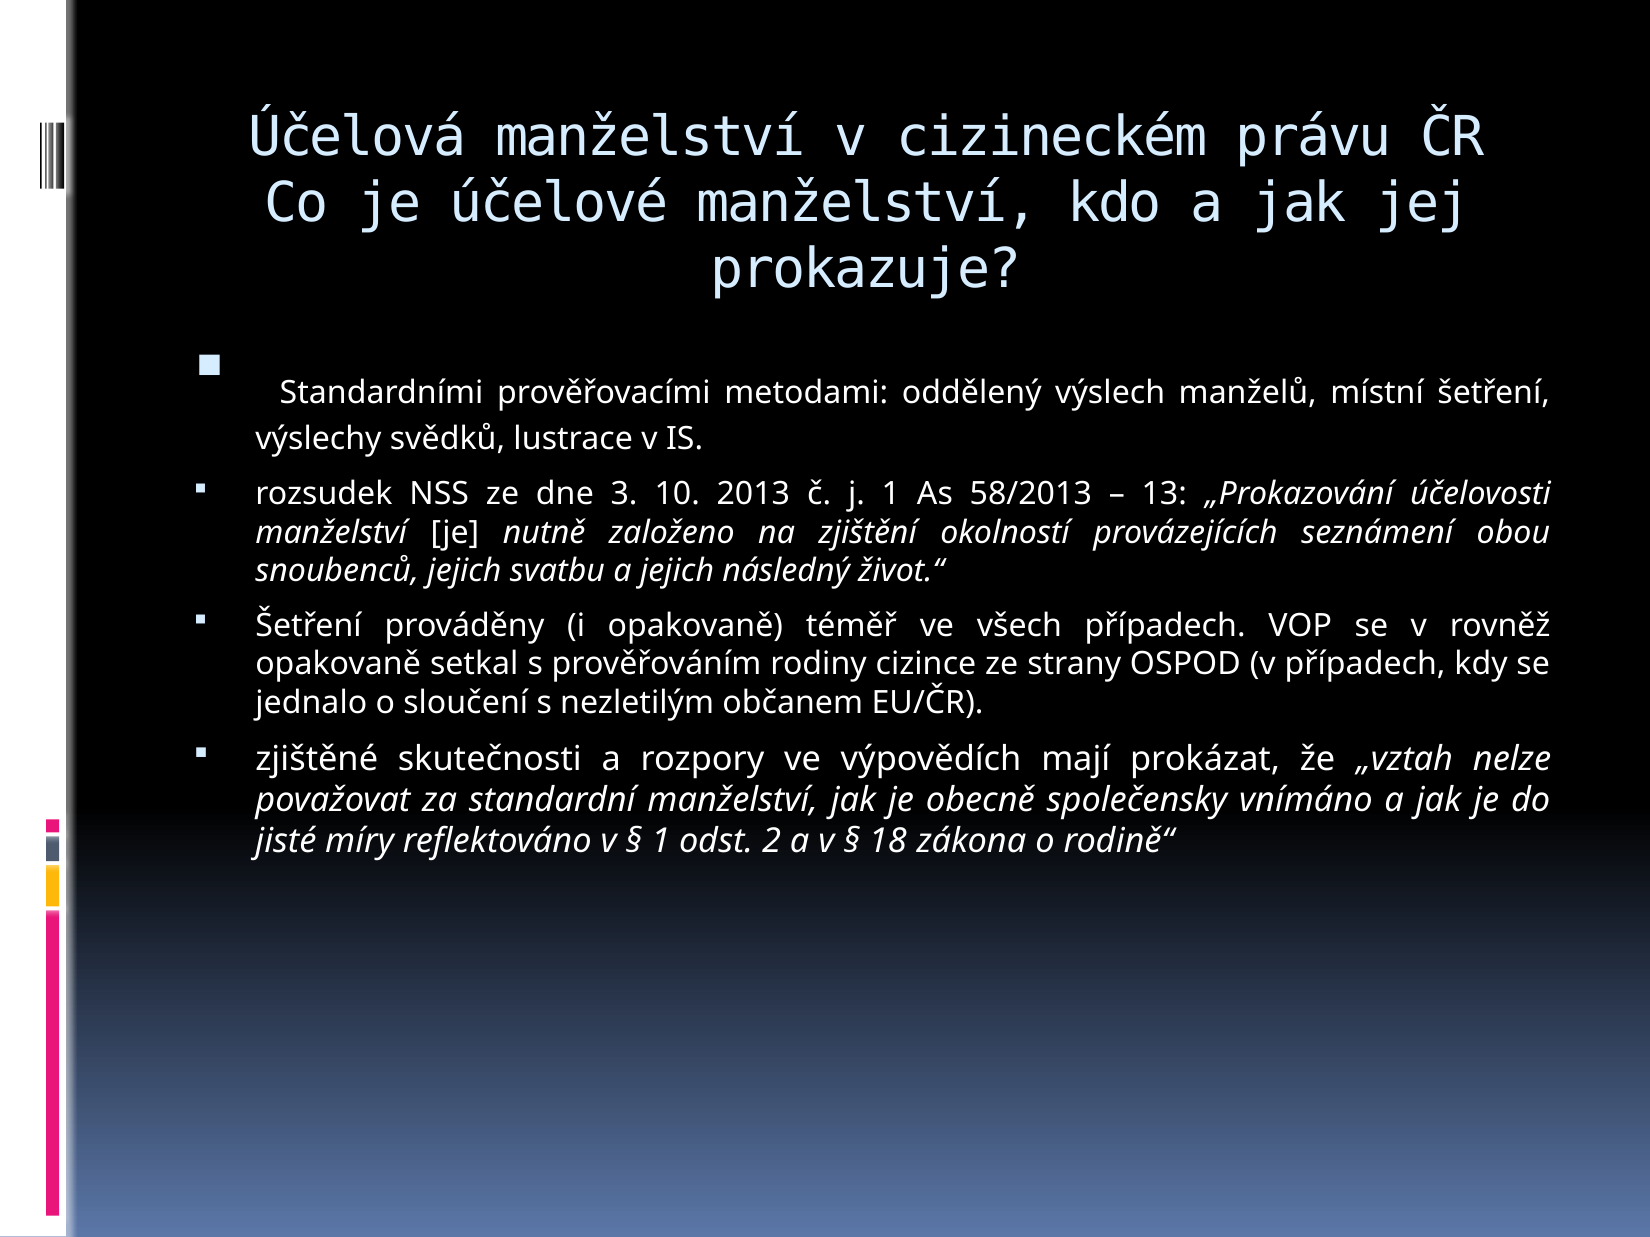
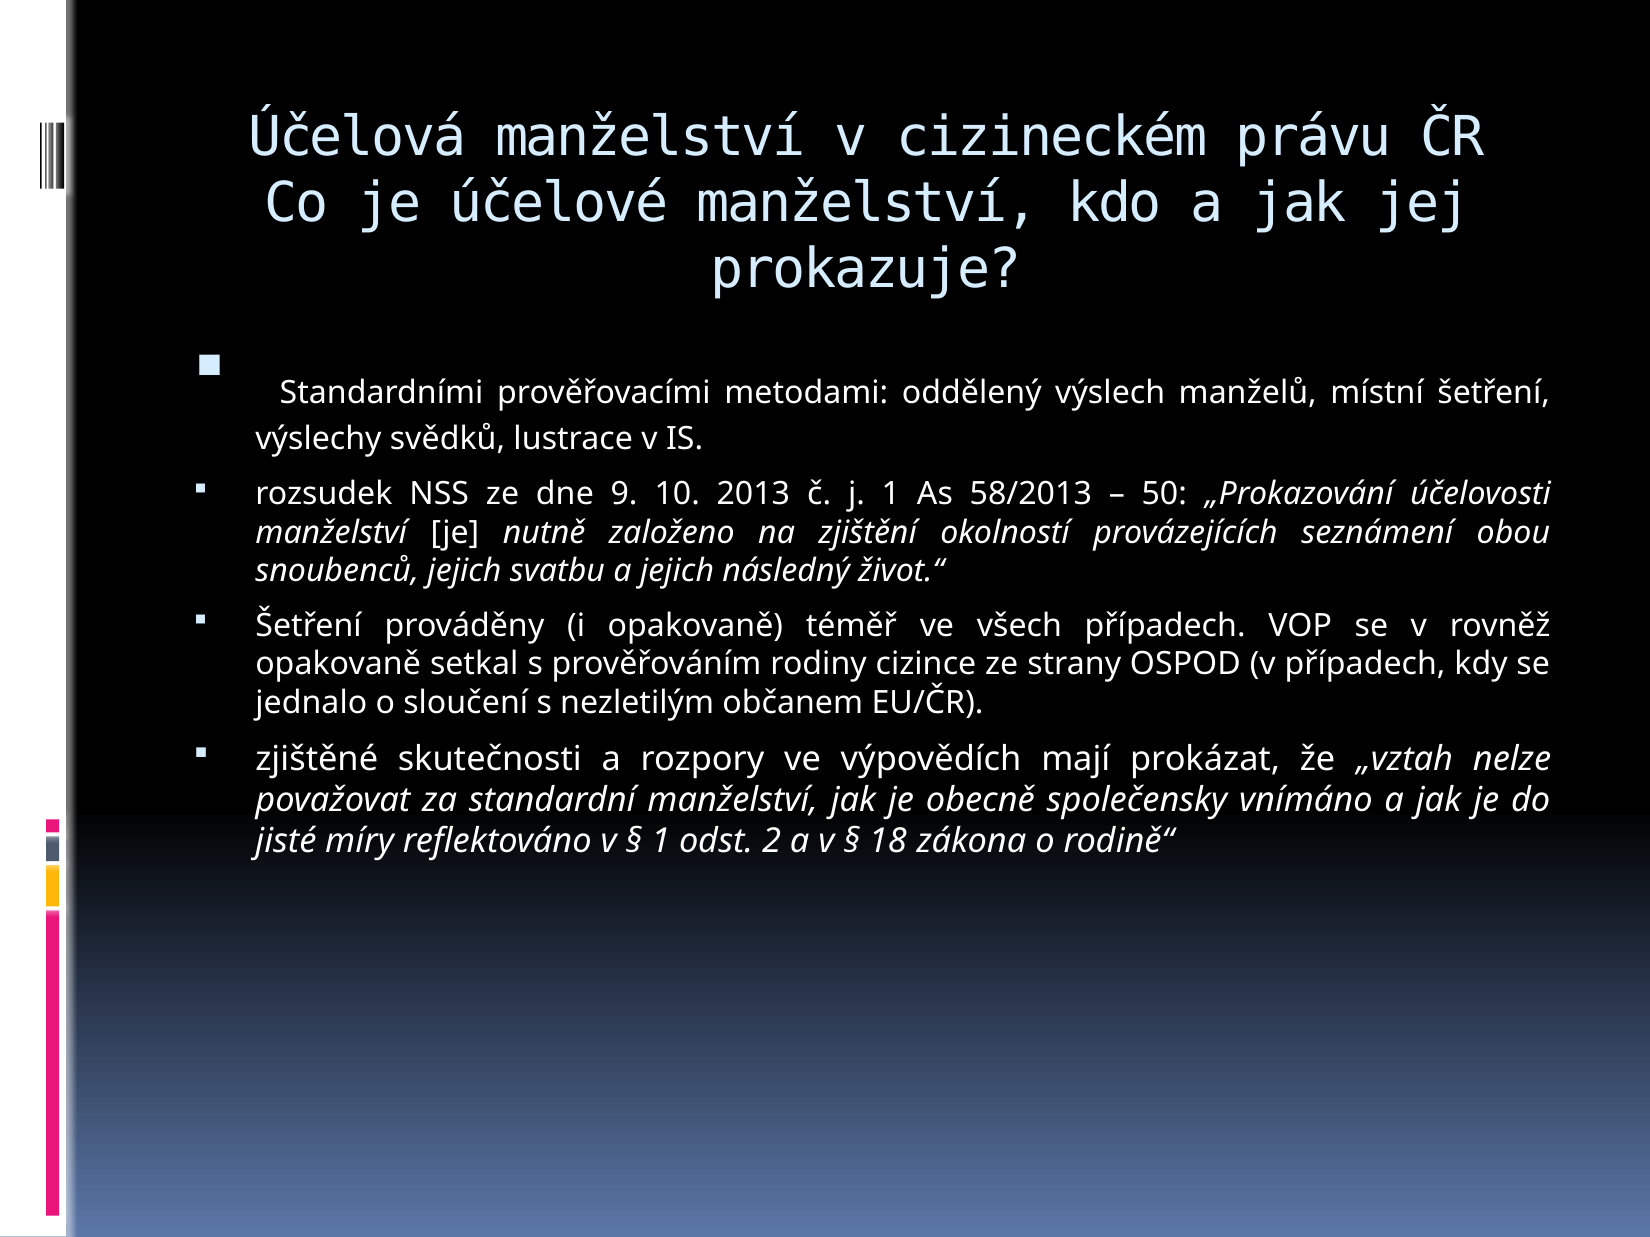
3: 3 -> 9
13: 13 -> 50
